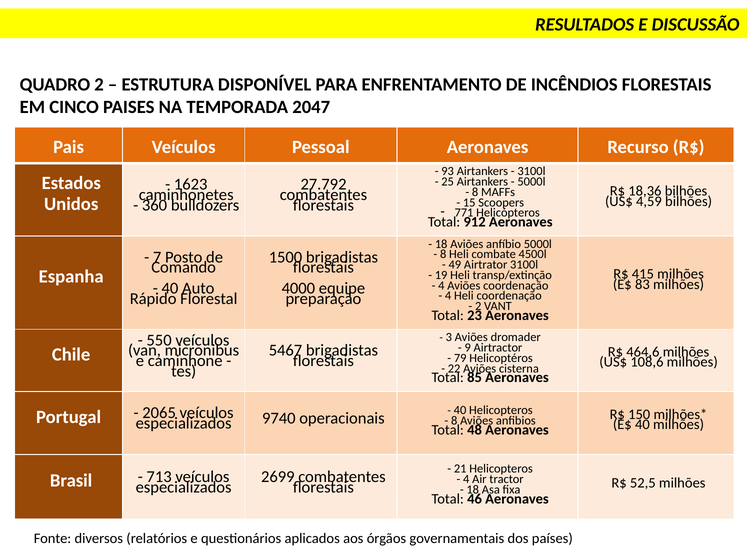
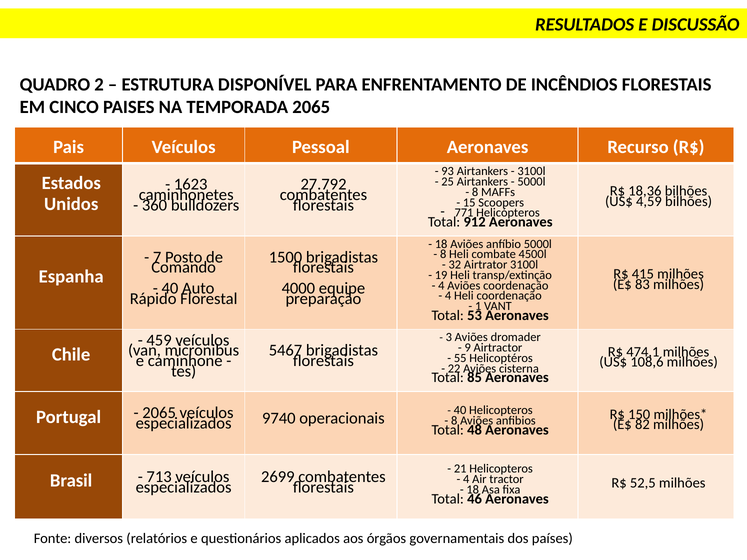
TEMPORADA 2047: 2047 -> 2065
49: 49 -> 32
2 at (478, 306): 2 -> 1
23: 23 -> 53
550: 550 -> 459
464,6: 464,6 -> 474,1
79: 79 -> 55
E$ 40: 40 -> 82
